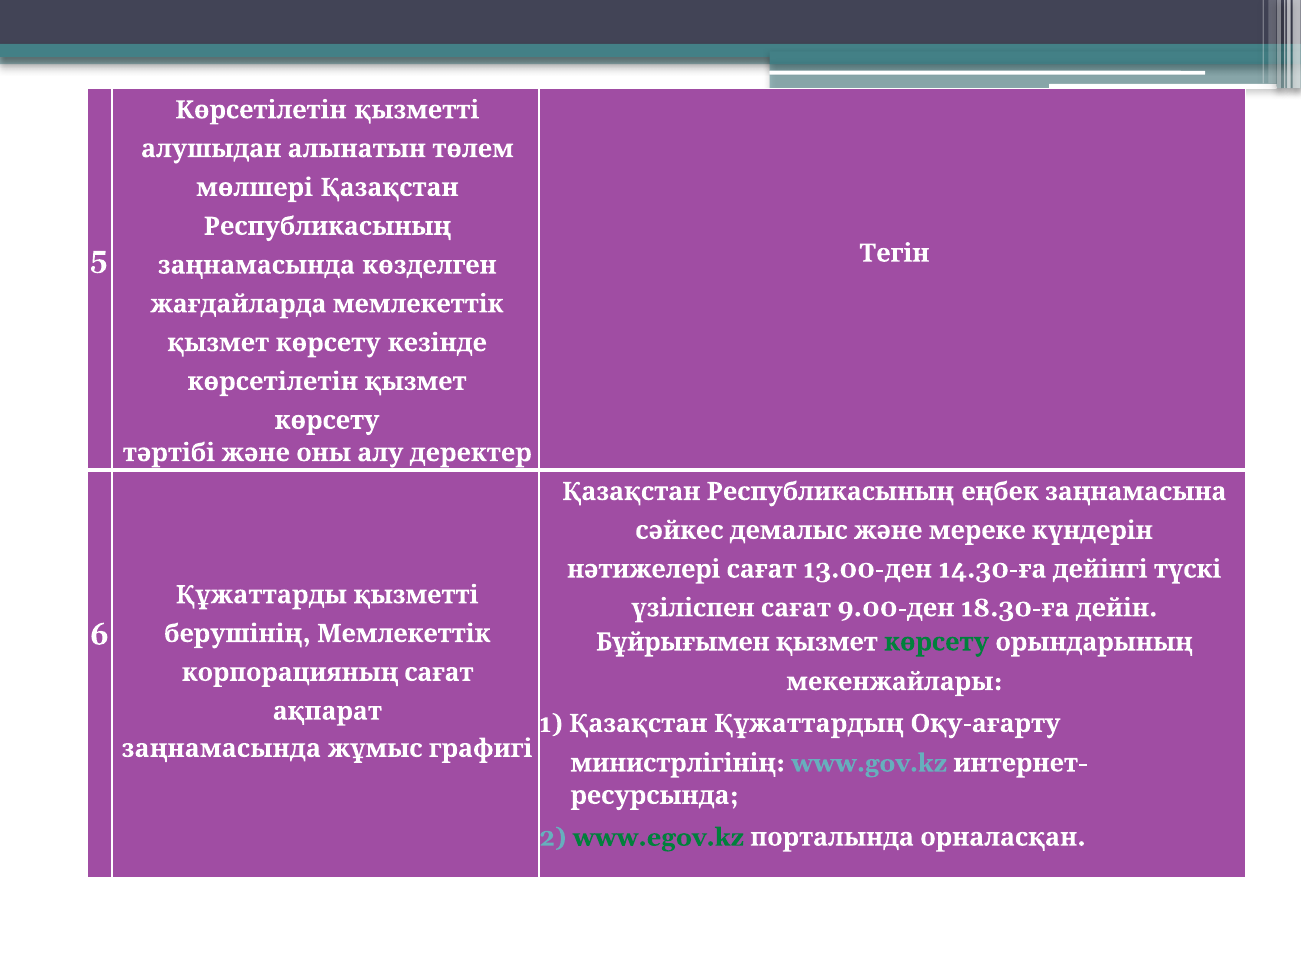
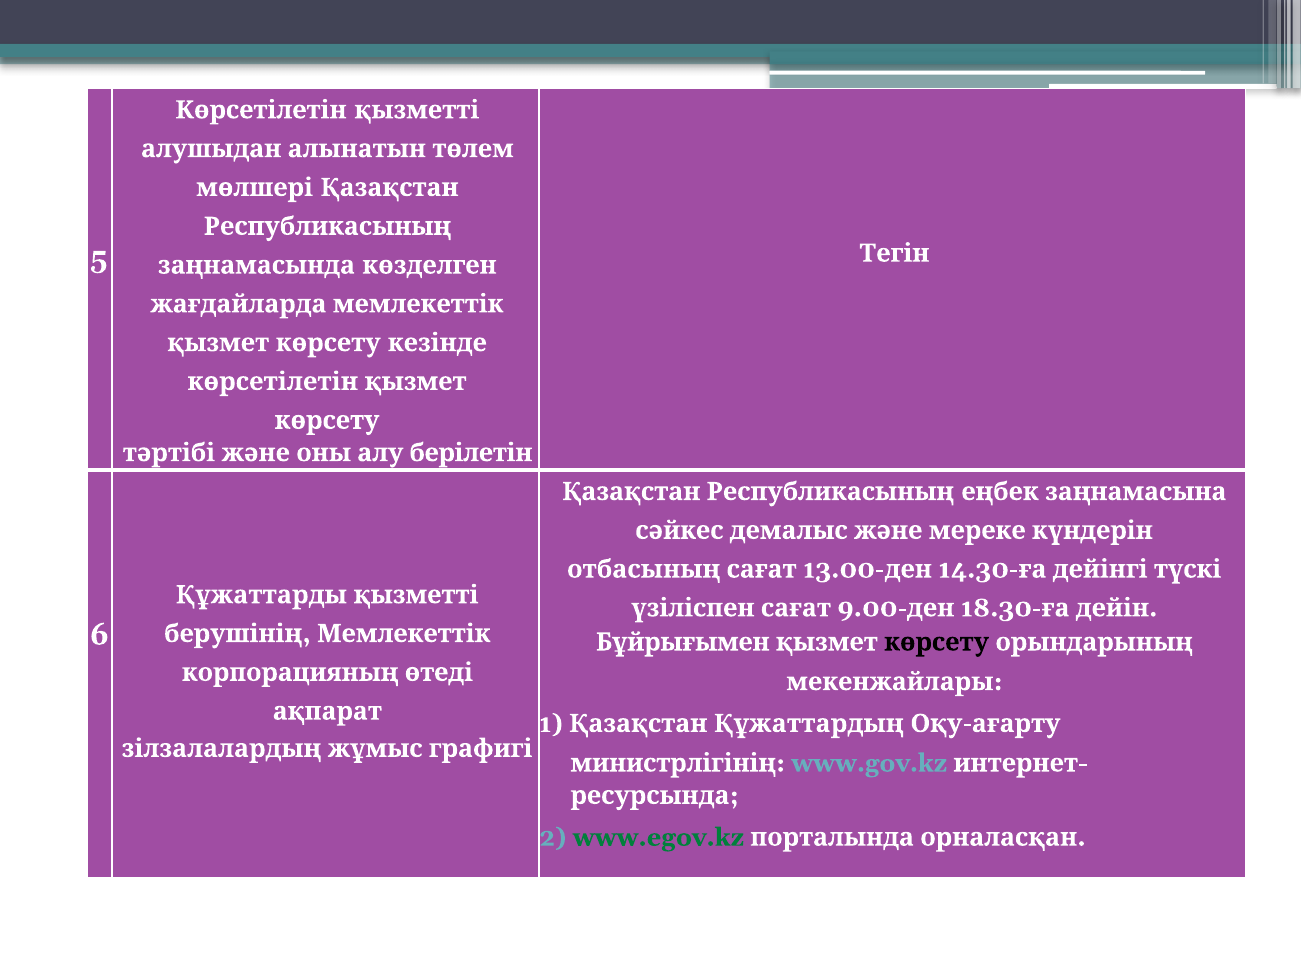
деректер: деректер -> берілетін
нәтижелері: нәтижелері -> отбасының
көрсету at (937, 642) colour: green -> black
корпорацияның сағат: сағат -> өтеді
заңнамасында at (221, 748): заңнамасында -> зілзалалардың
